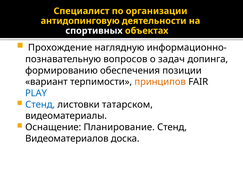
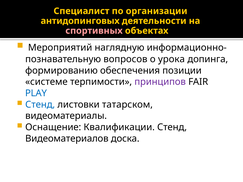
антидопинговую: антидопинговую -> антидопинговых
спортивных colour: white -> pink
Прохождение: Прохождение -> Мероприятий
задач: задач -> урока
вариант: вариант -> системе
принципов colour: orange -> purple
Планирование: Планирование -> Квалификации
